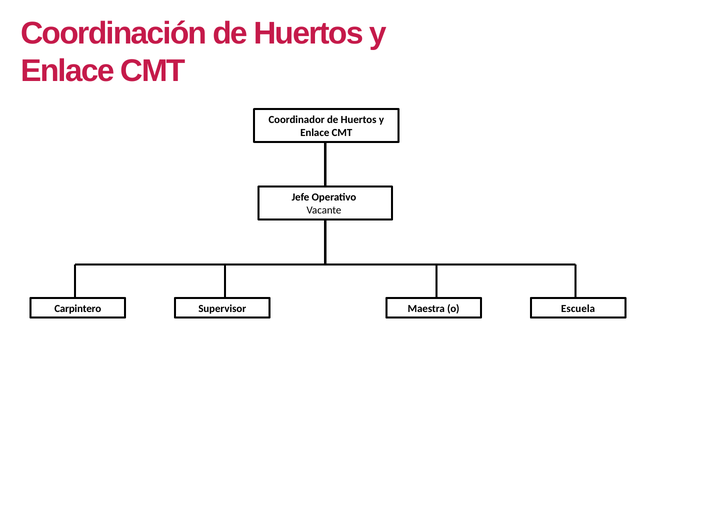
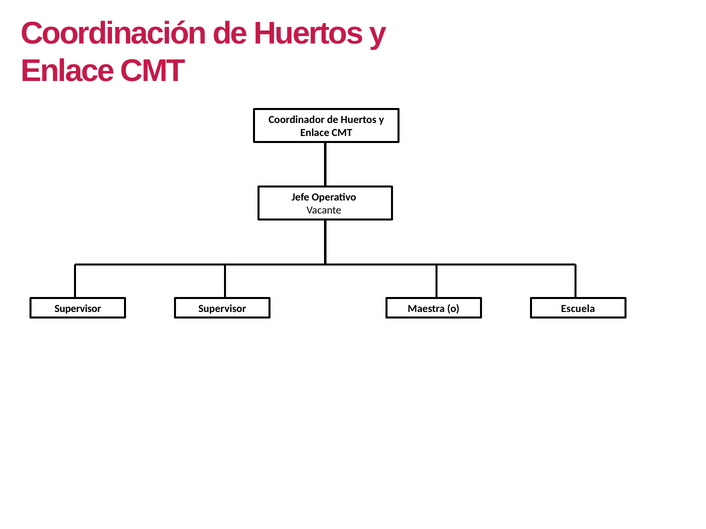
Carpintero at (78, 309): Carpintero -> Supervisor
